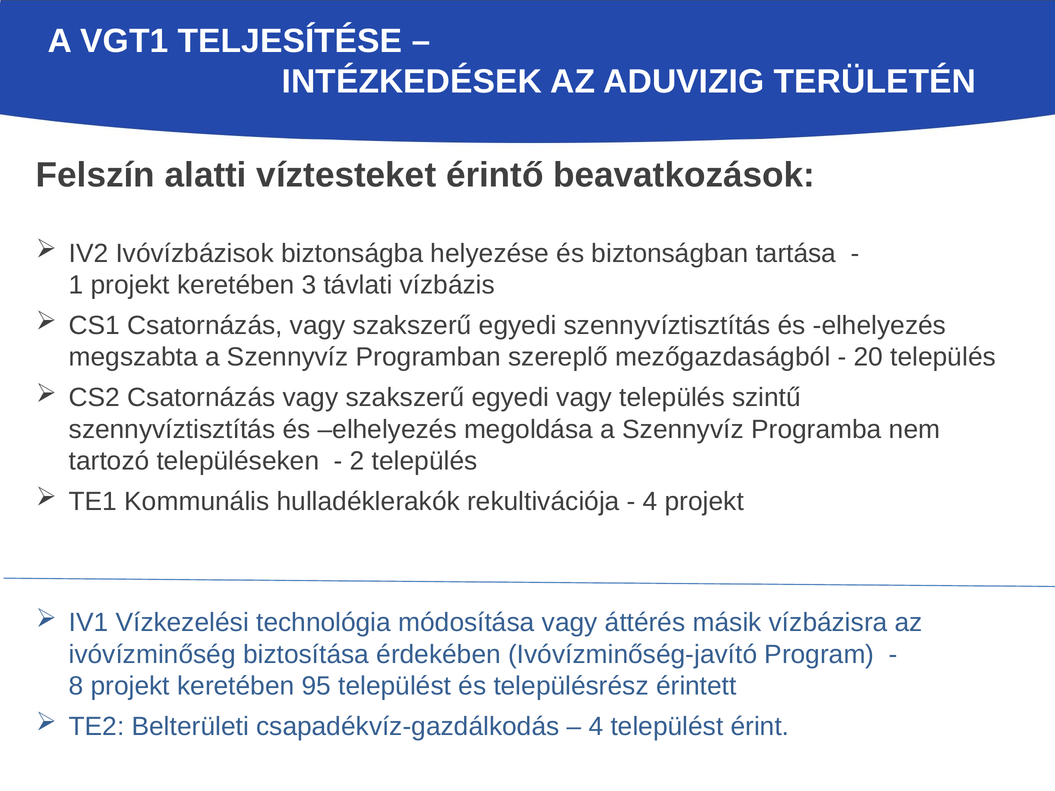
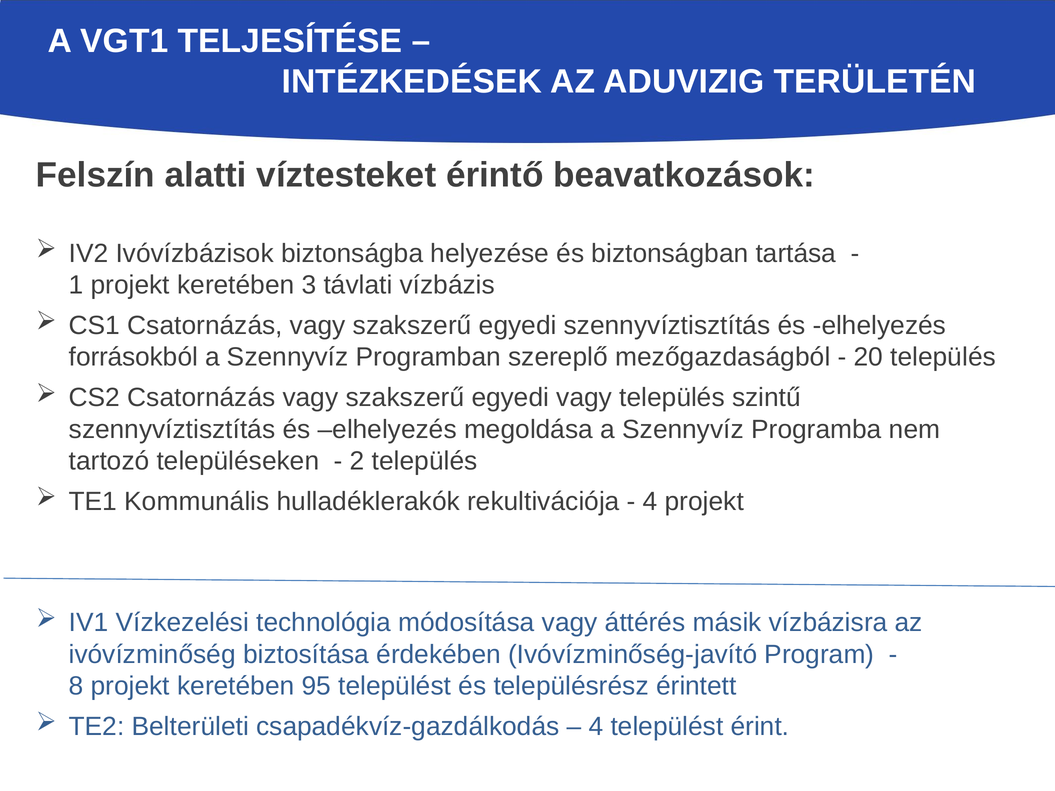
megszabta: megszabta -> forrásokból
